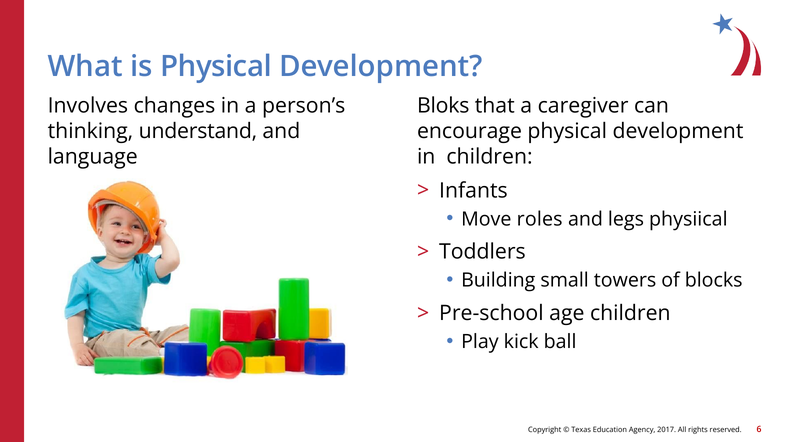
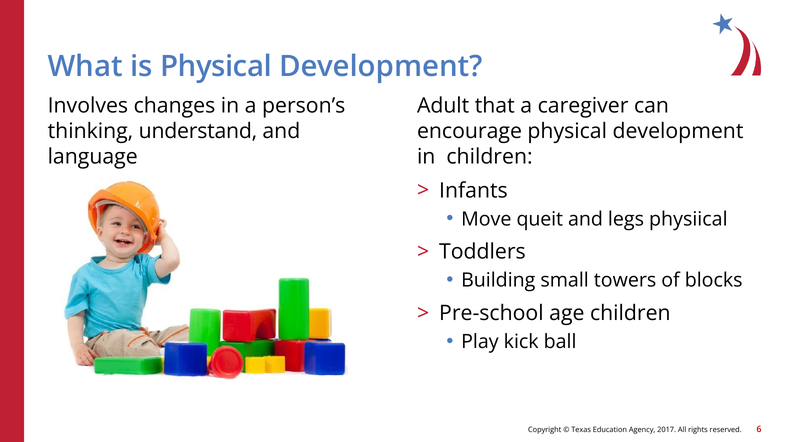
Bloks: Bloks -> Adult
roles: roles -> queit
